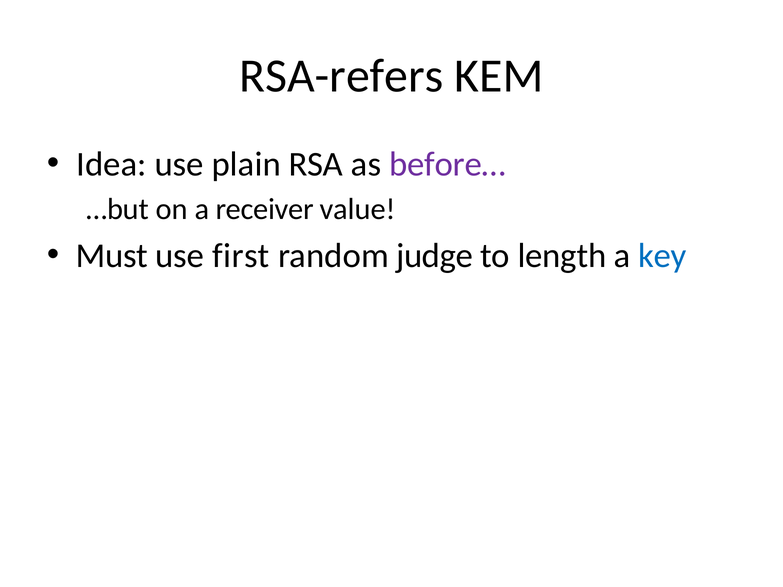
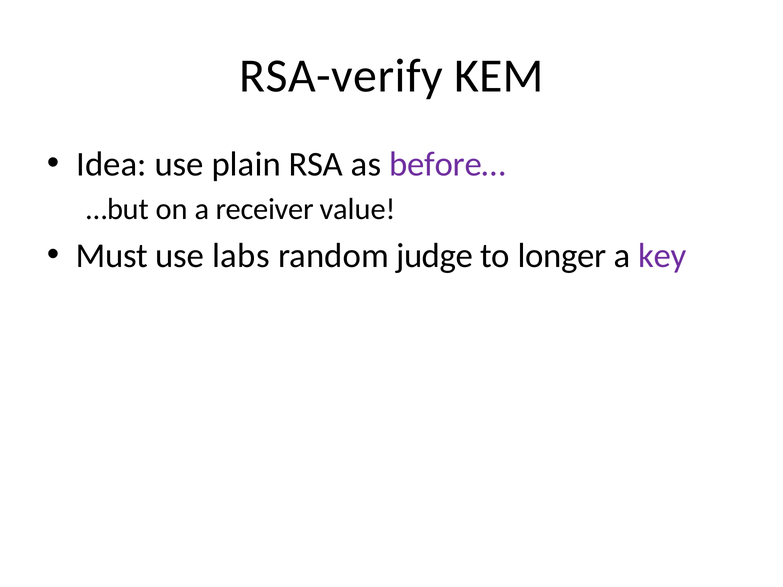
RSA-refers: RSA-refers -> RSA-verify
first: first -> labs
length: length -> longer
key colour: blue -> purple
